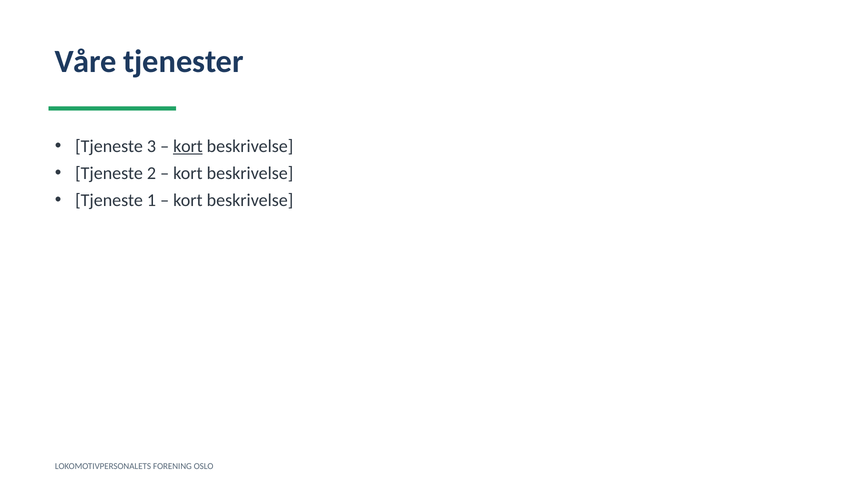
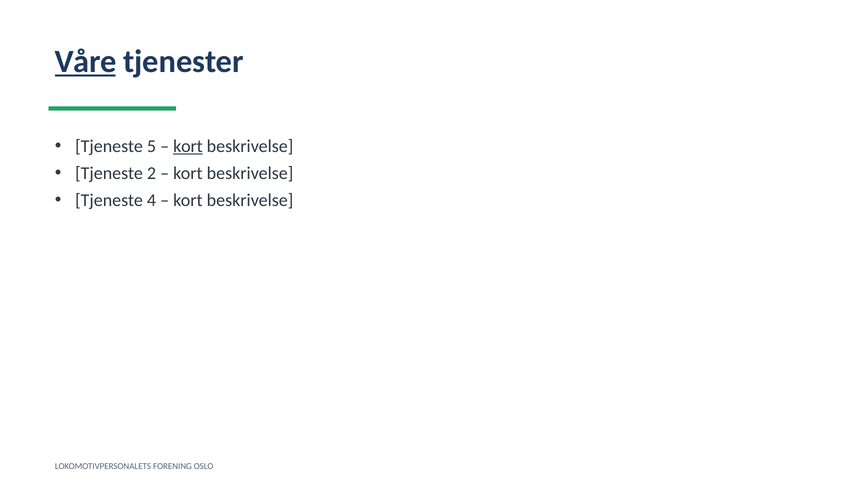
Våre underline: none -> present
3: 3 -> 5
1: 1 -> 4
